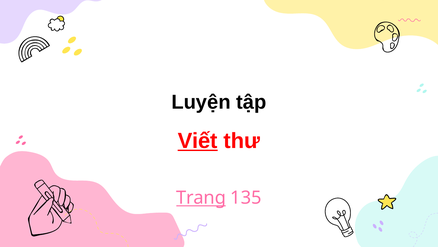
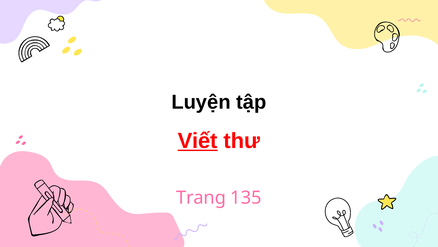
Trang underline: present -> none
